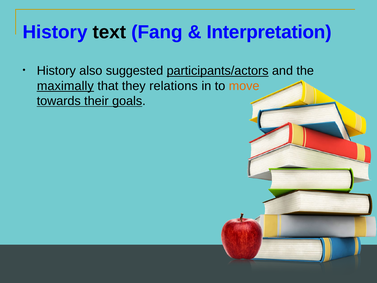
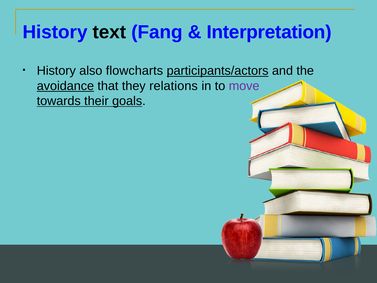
suggested: suggested -> flowcharts
maximally: maximally -> avoidance
move colour: orange -> purple
